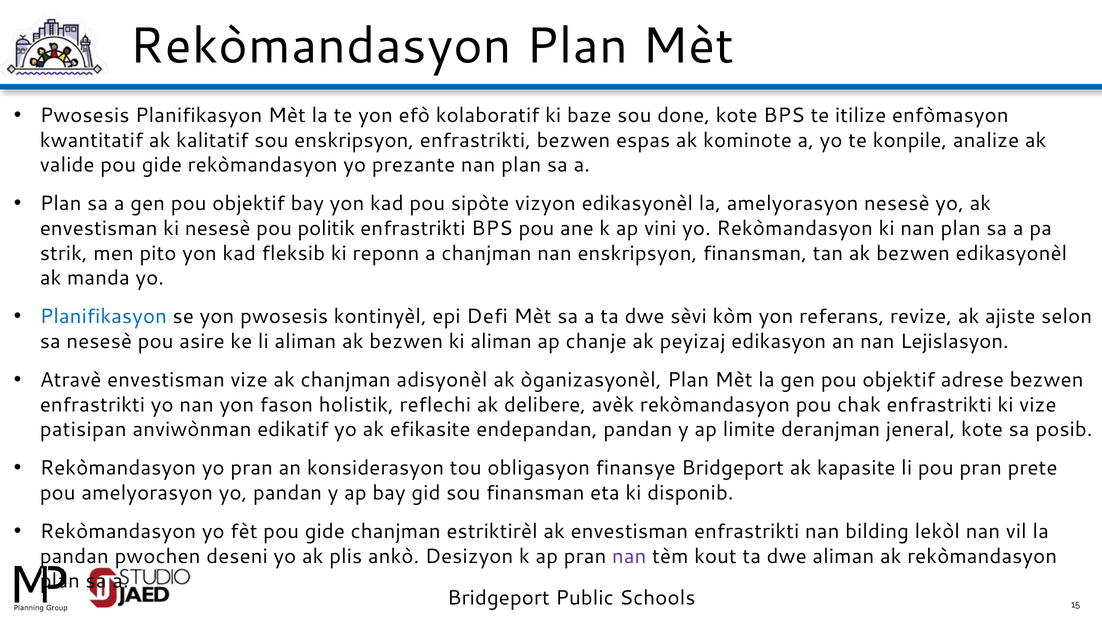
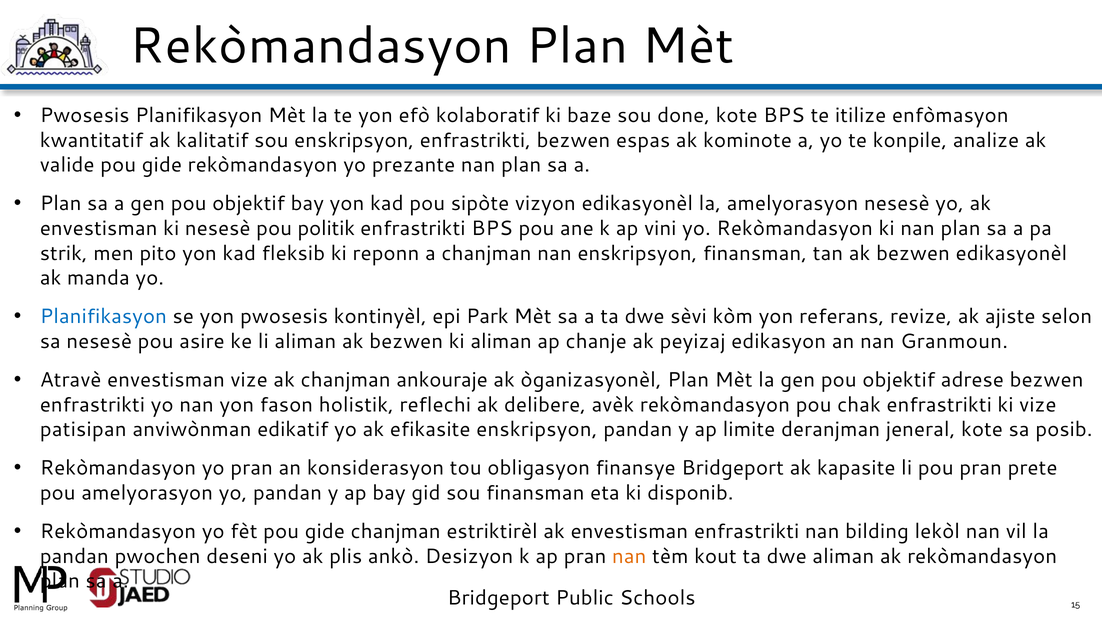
Defi: Defi -> Park
Lejislasyon: Lejislasyon -> Granmoun
adisyonèl: adisyonèl -> ankouraje
efikasite endepandan: endepandan -> enskripsyon
nan at (629, 556) colour: purple -> orange
